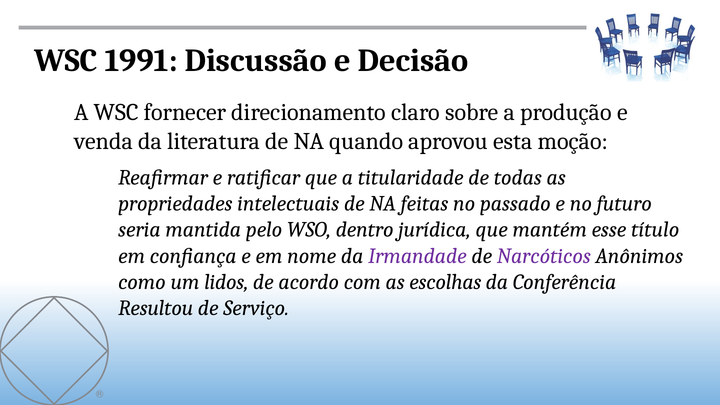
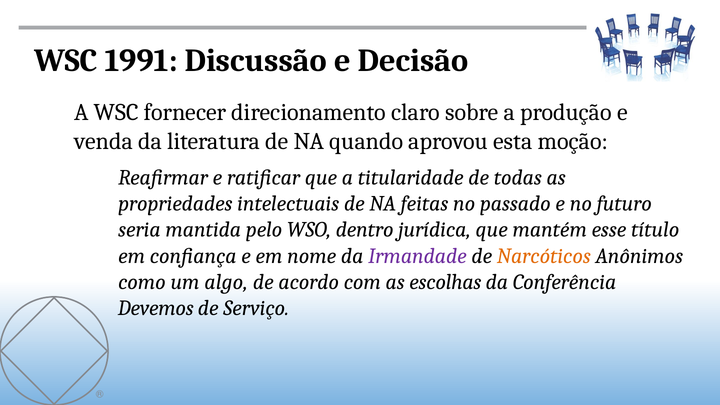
Narcóticos colour: purple -> orange
lidos: lidos -> algo
Resultou: Resultou -> Devemos
